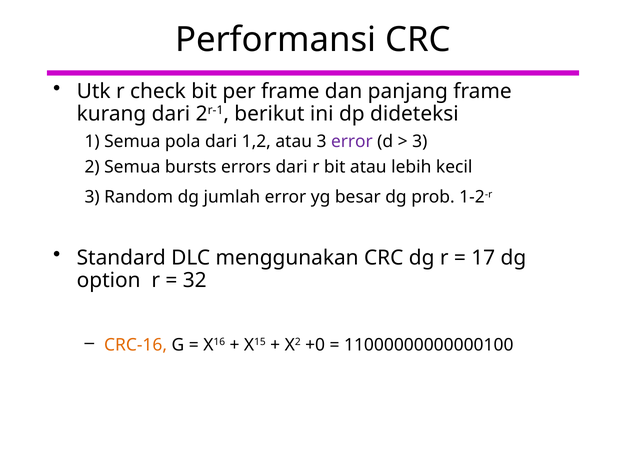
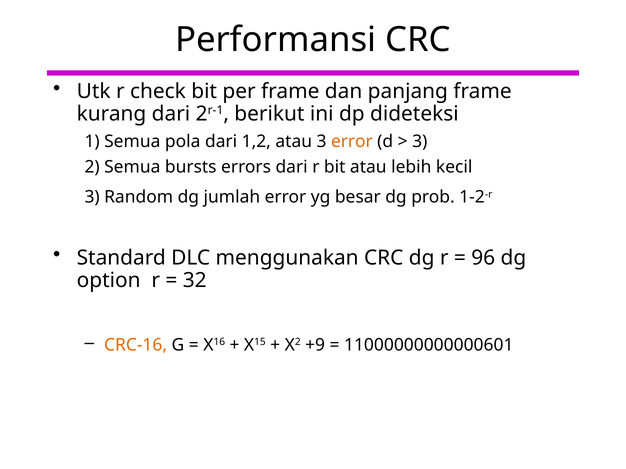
error at (352, 141) colour: purple -> orange
17: 17 -> 96
+0: +0 -> +9
11000000000000100: 11000000000000100 -> 11000000000000601
